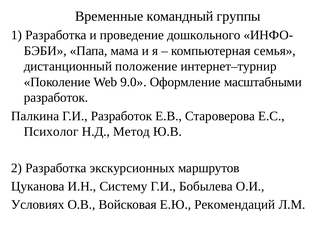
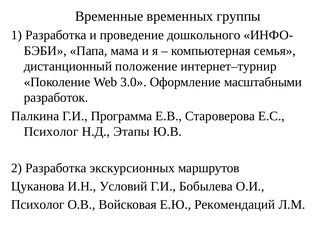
командный: командный -> временных
9.0: 9.0 -> 3.0
Г.И Разработок: Разработок -> Программа
Метод: Метод -> Этапы
Систему: Систему -> Условий
Условиях at (38, 205): Условиях -> Психолог
